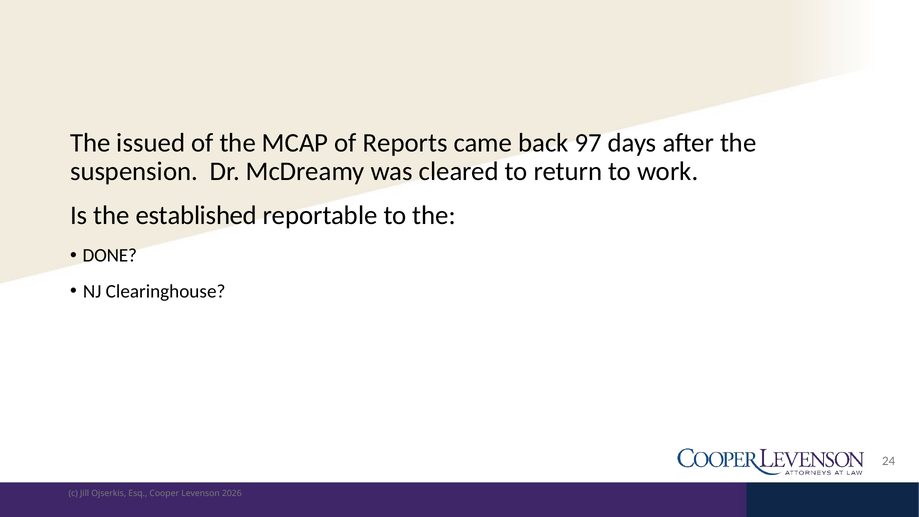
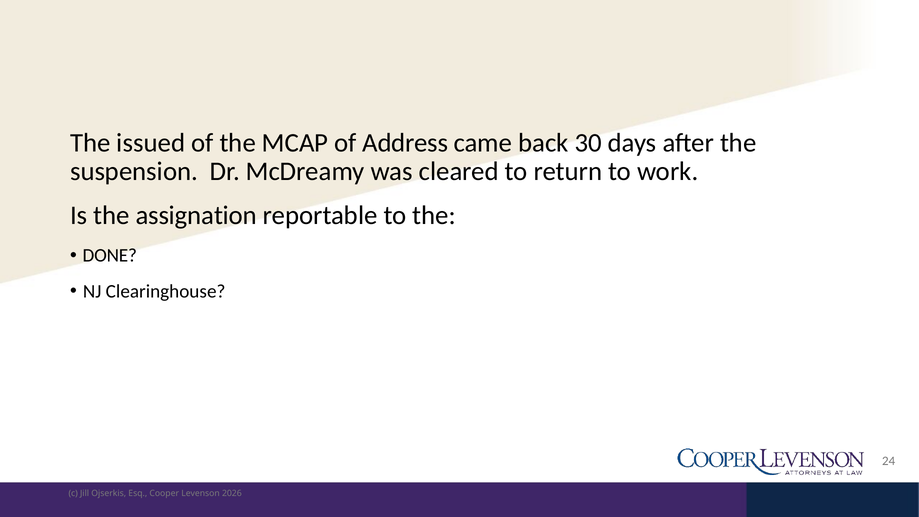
Reports: Reports -> Address
97: 97 -> 30
established: established -> assignation
